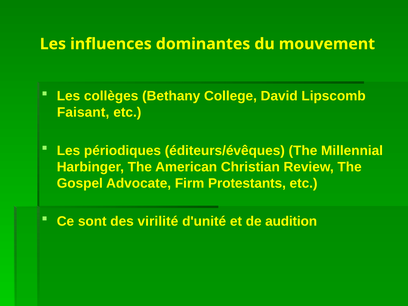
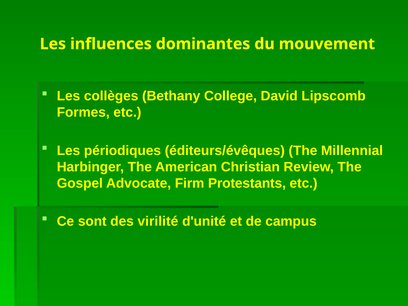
Faisant: Faisant -> Formes
audition: audition -> campus
